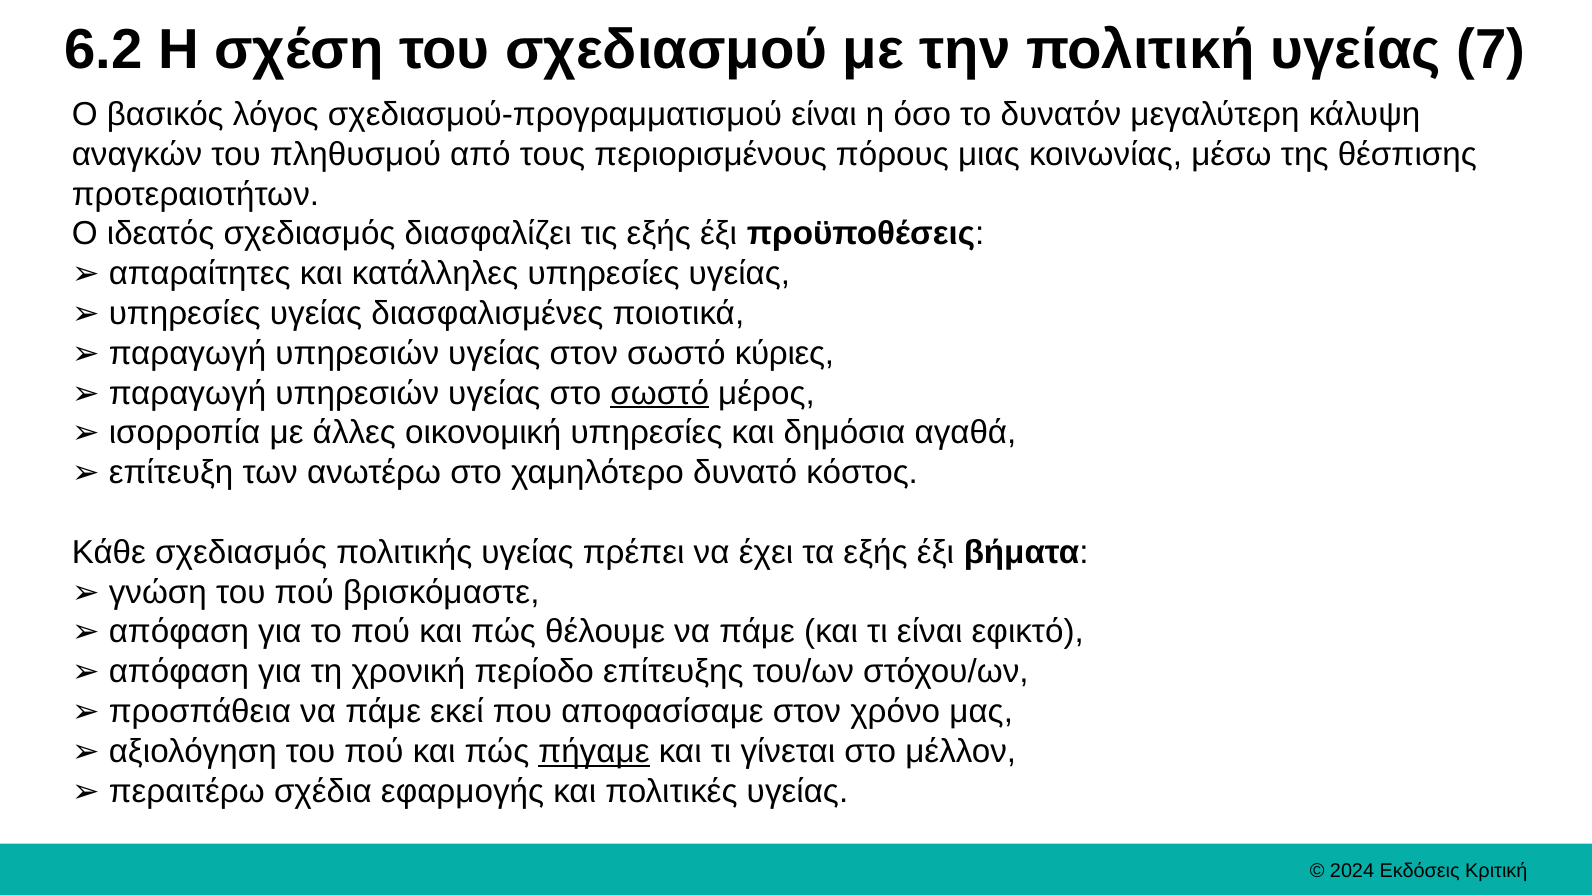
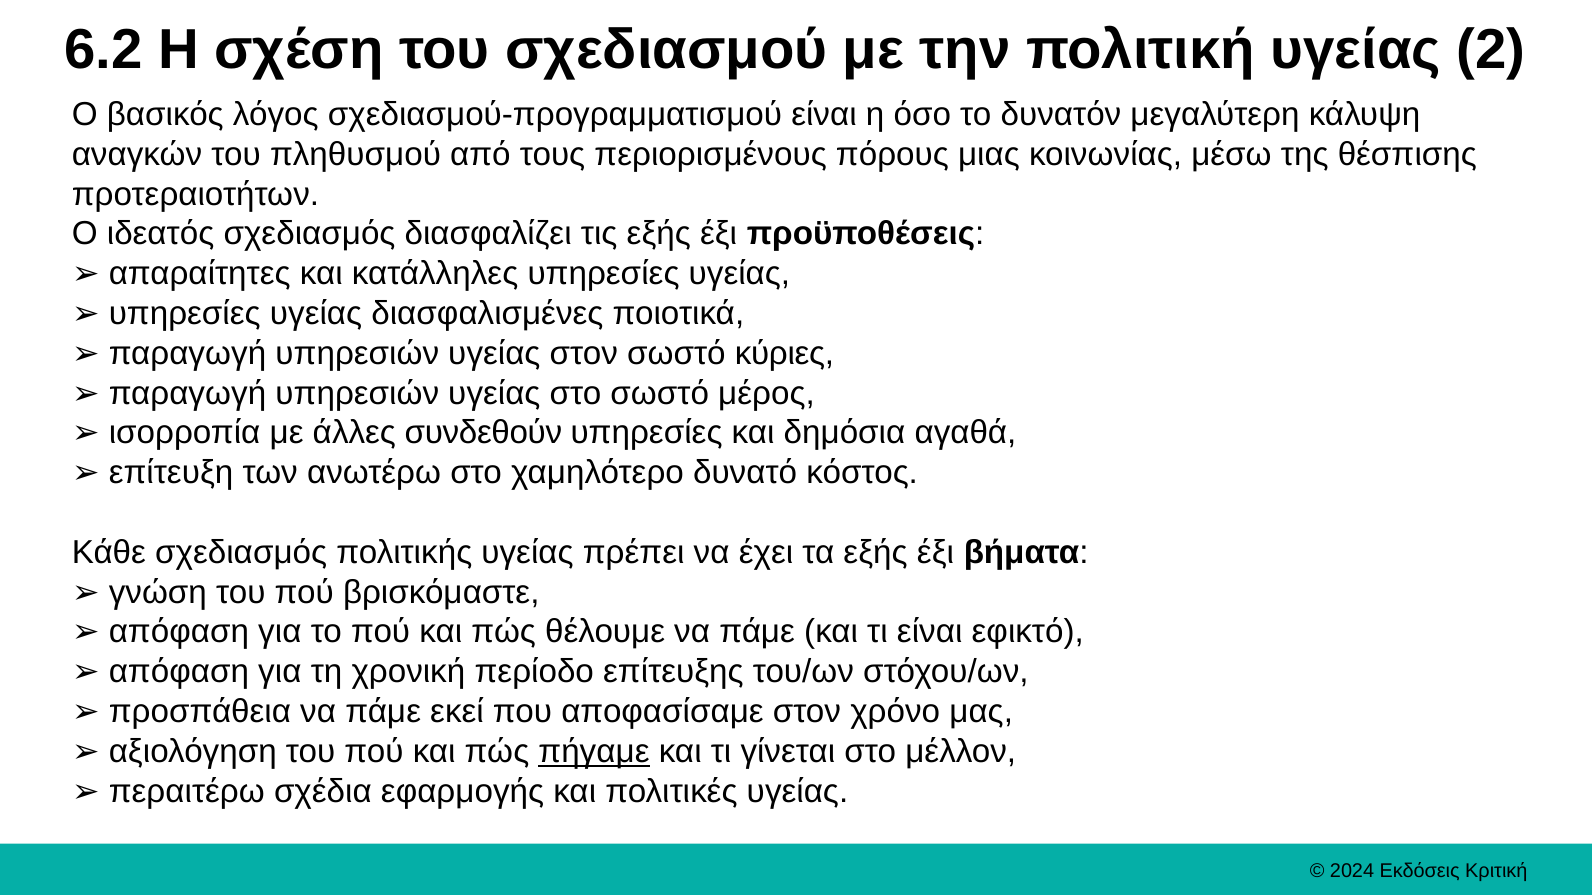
7: 7 -> 2
σωστό at (660, 393) underline: present -> none
οικονομική: οικονομική -> συνδεθούν
